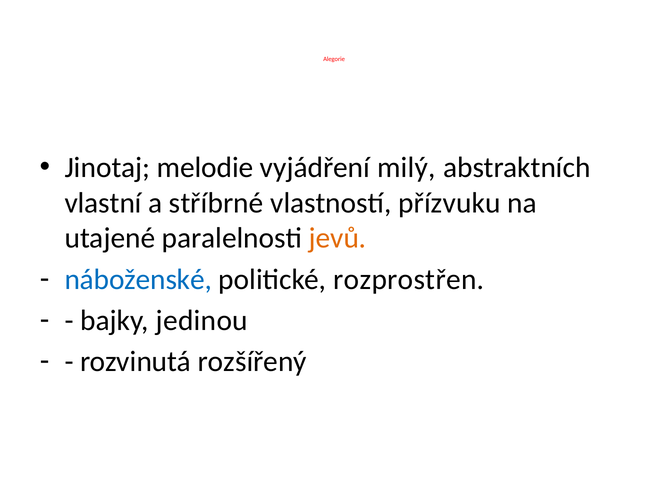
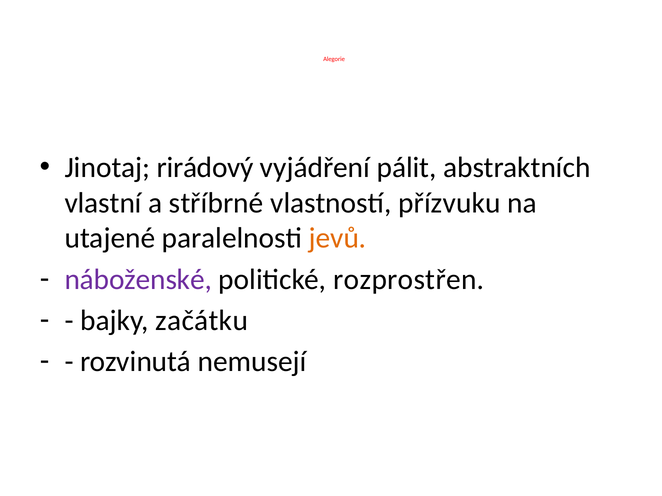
melodie: melodie -> rirádový
milý: milý -> pálit
náboženské colour: blue -> purple
jedinou: jedinou -> začátku
rozšířený: rozšířený -> nemusejí
